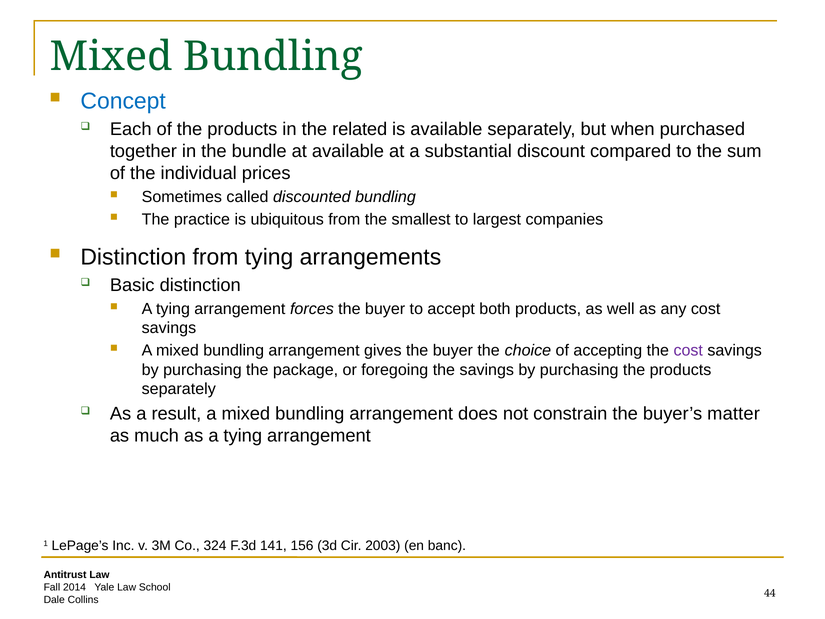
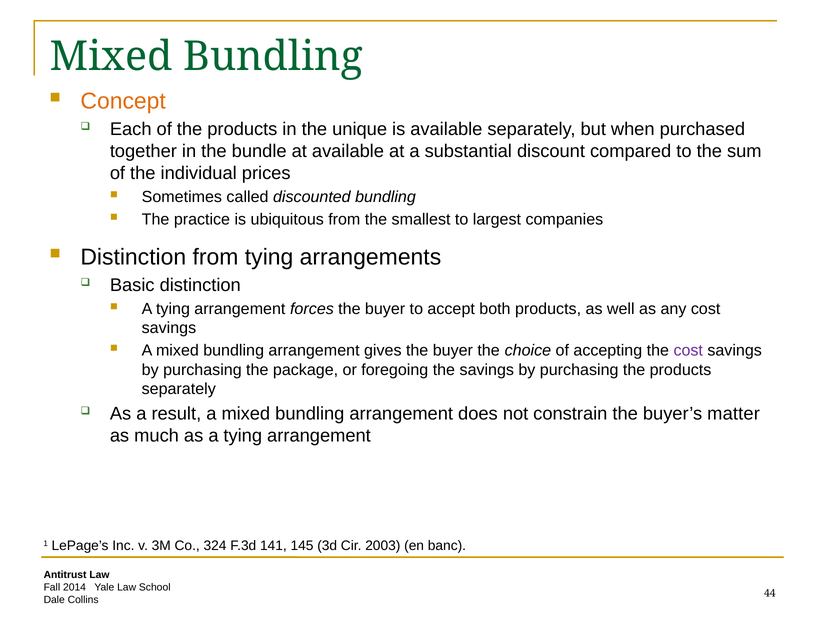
Concept colour: blue -> orange
related: related -> unique
156: 156 -> 145
